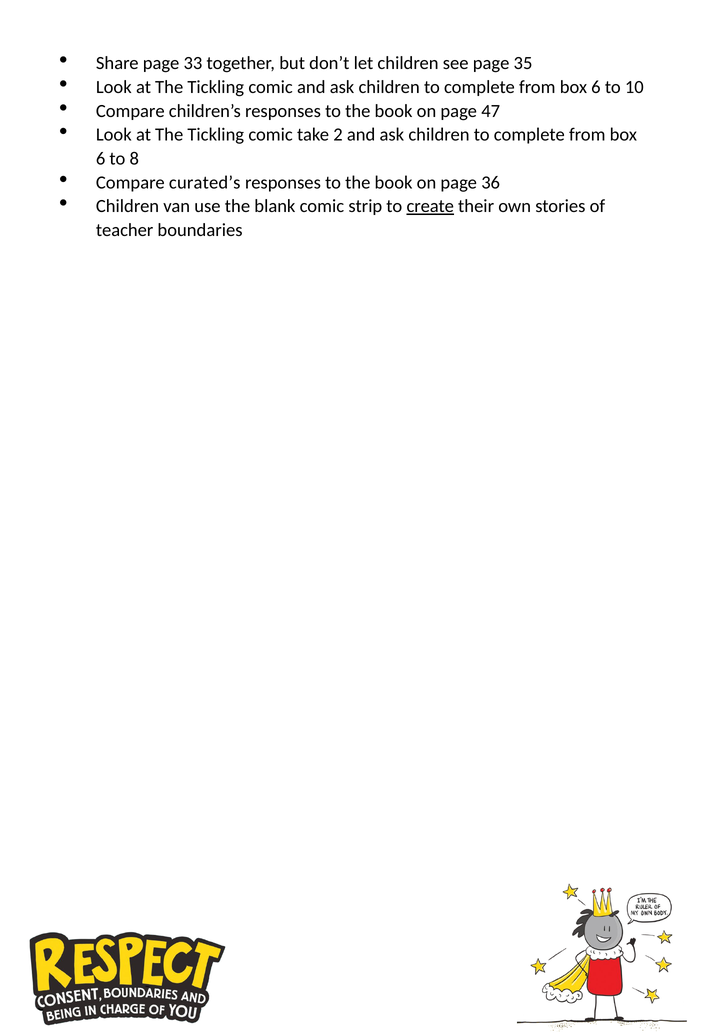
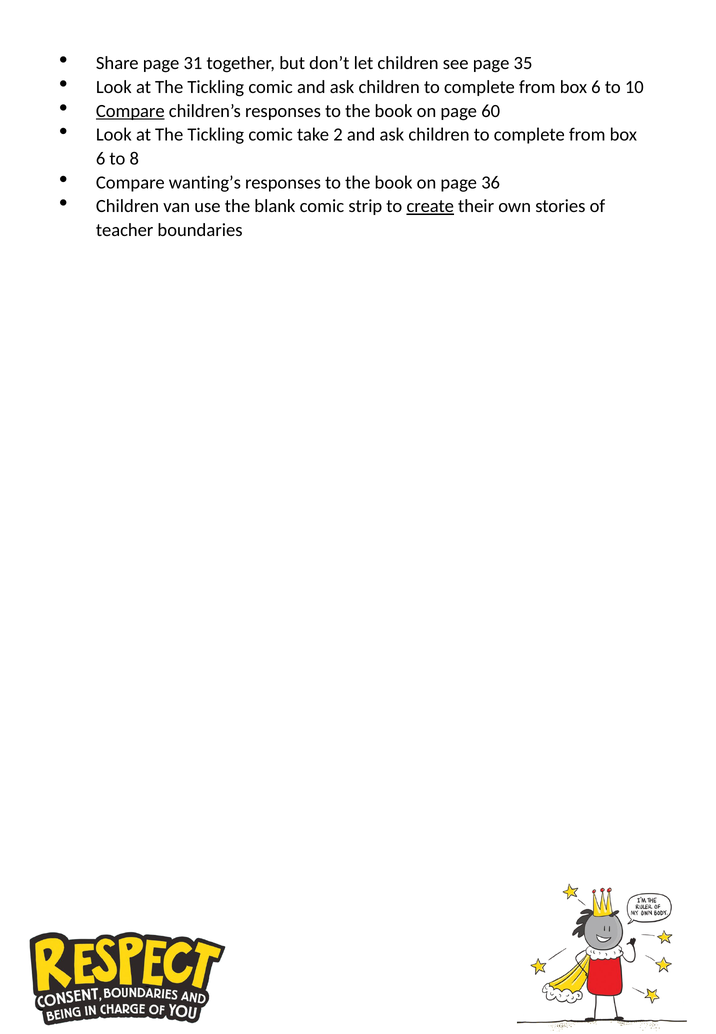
33: 33 -> 31
Compare at (130, 111) underline: none -> present
47: 47 -> 60
curated’s: curated’s -> wanting’s
